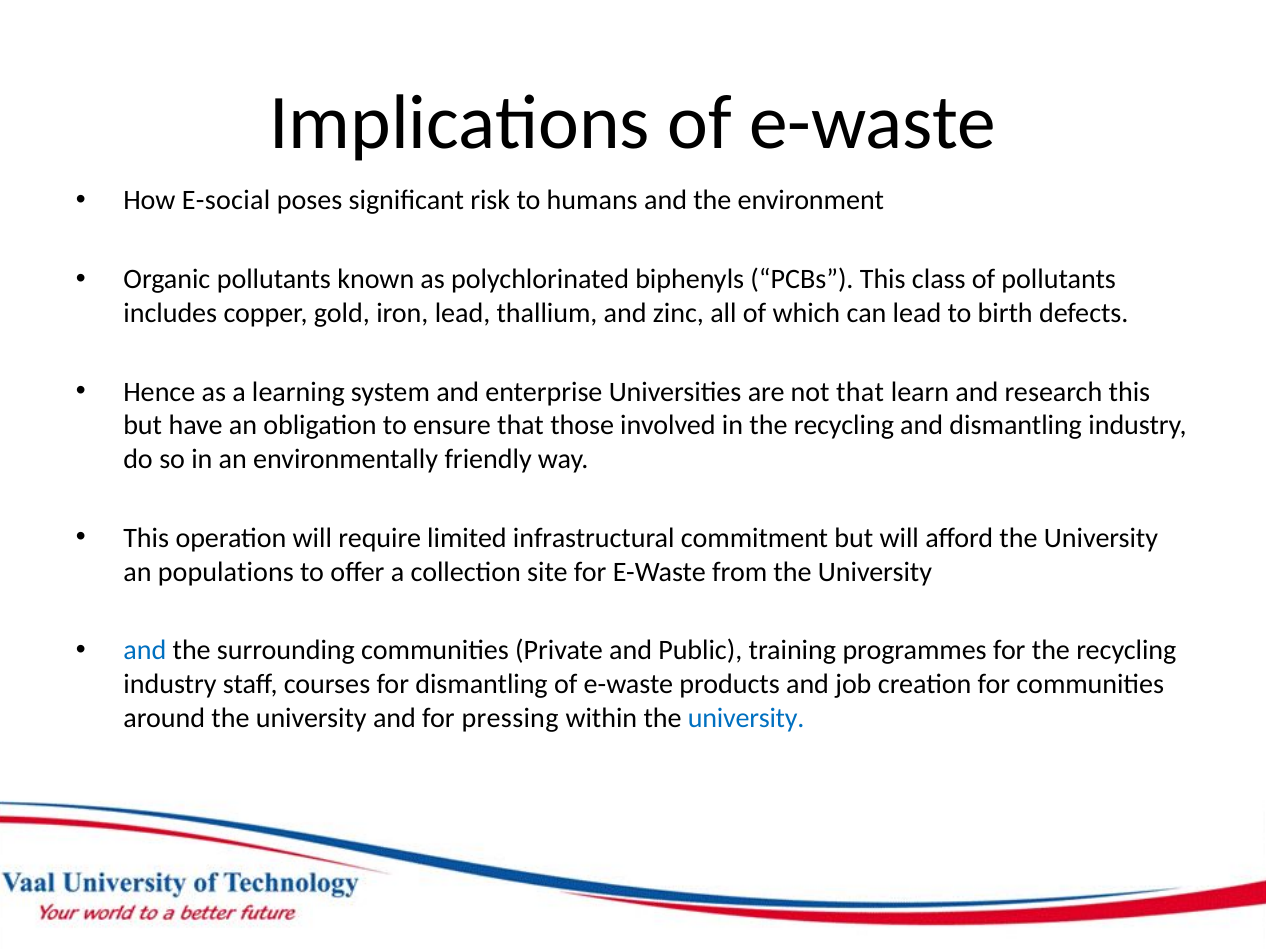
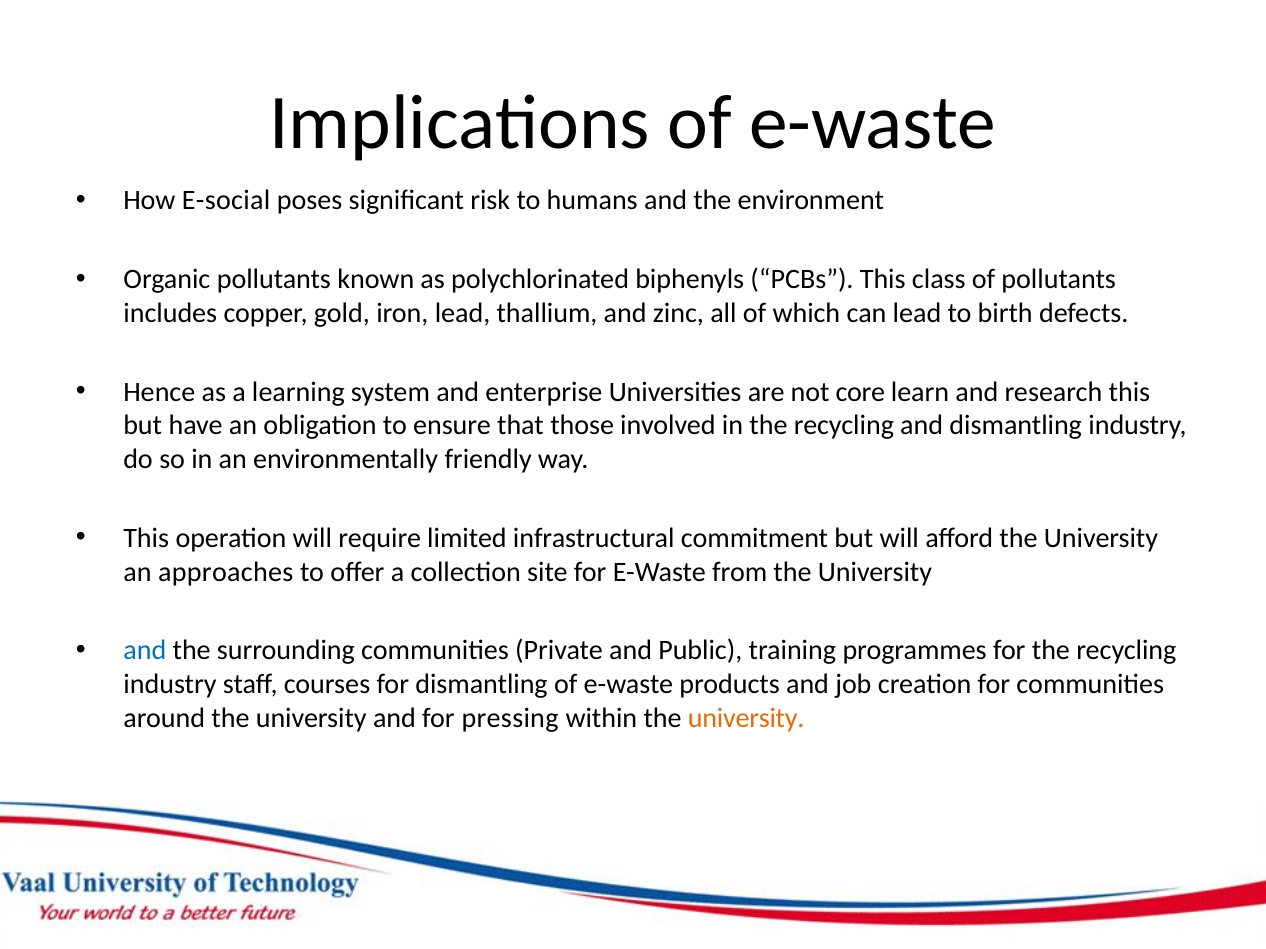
not that: that -> core
populations: populations -> approaches
university at (746, 718) colour: blue -> orange
